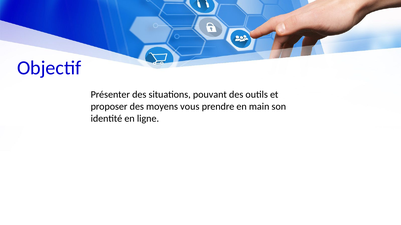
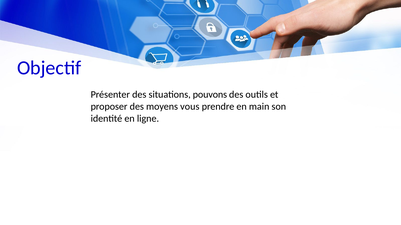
pouvant: pouvant -> pouvons
